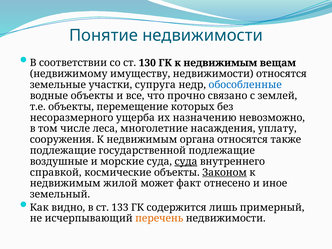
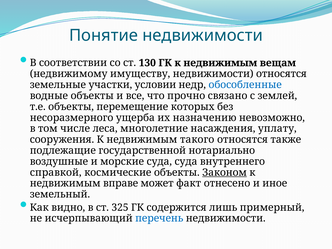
супруга: супруга -> условии
органа: органа -> такого
государственной подлежащие: подлежащие -> нотариально
суда at (186, 161) underline: present -> none
жилой: жилой -> вправе
133: 133 -> 325
перечень colour: orange -> blue
